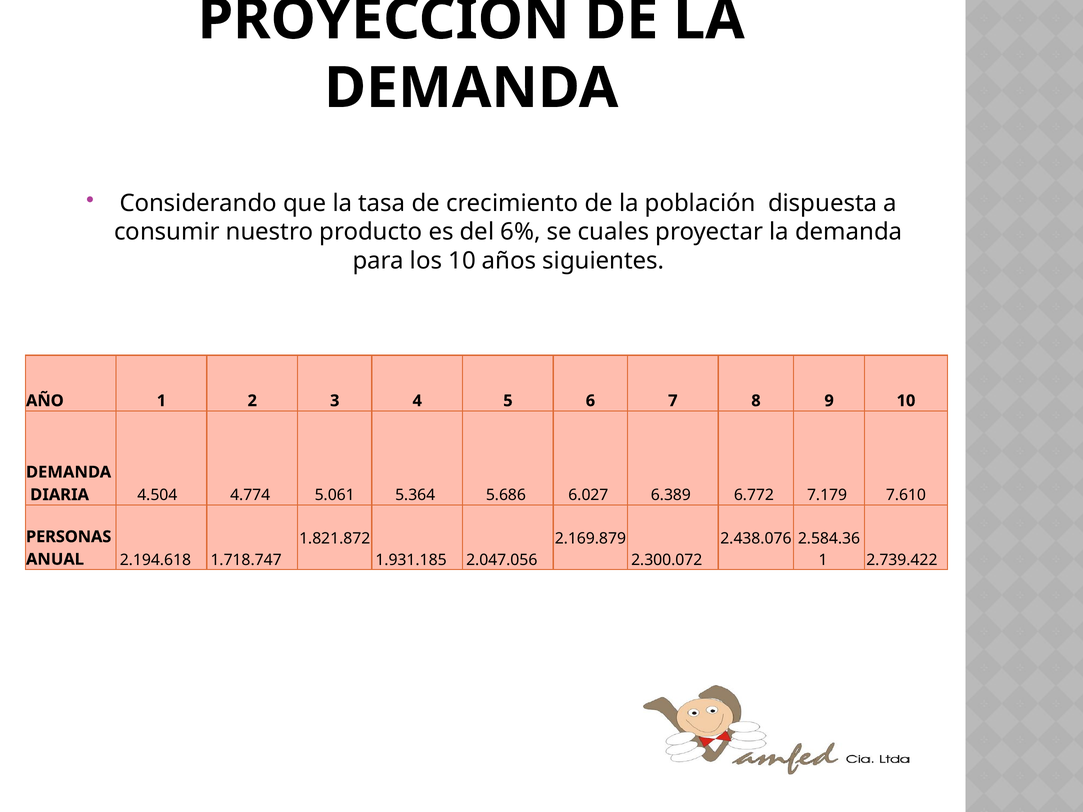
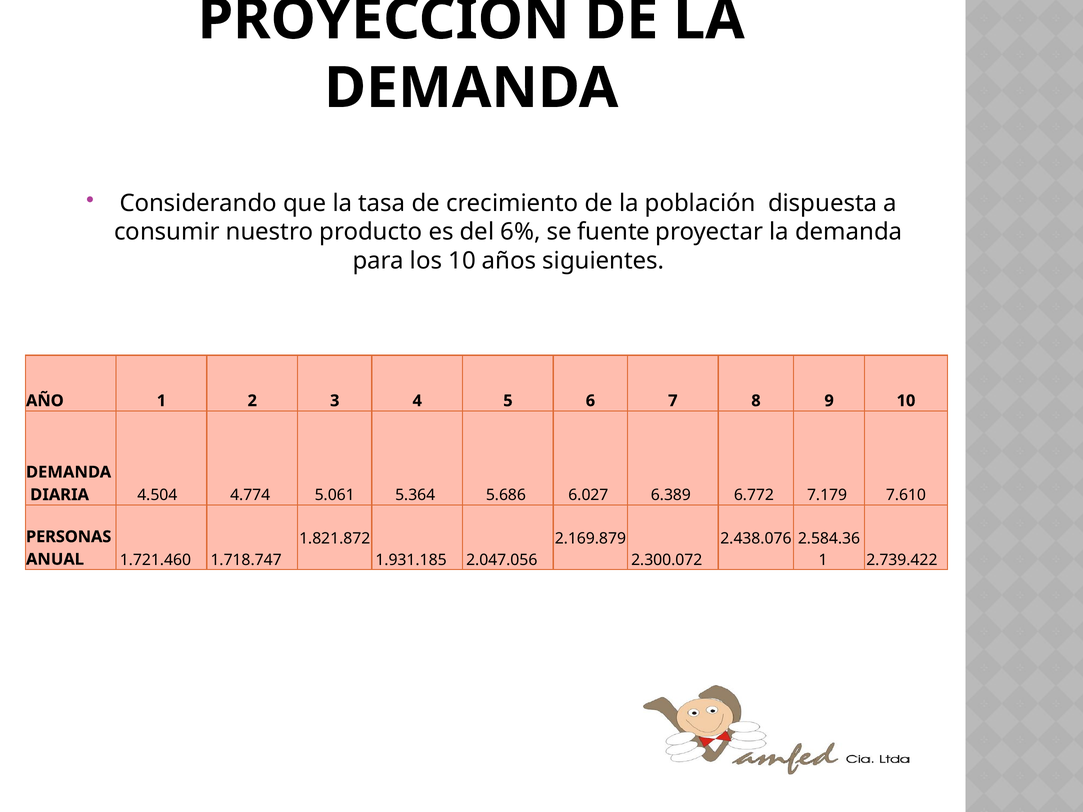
cuales: cuales -> fuente
2.194.618: 2.194.618 -> 1.721.460
